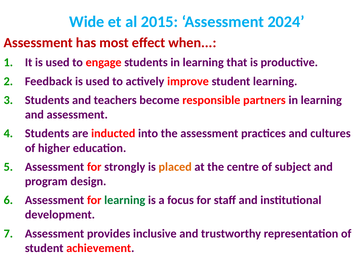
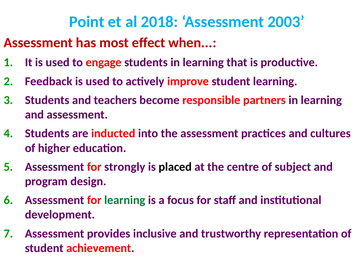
Wide: Wide -> Point
2015: 2015 -> 2018
2024: 2024 -> 2003
placed colour: orange -> black
